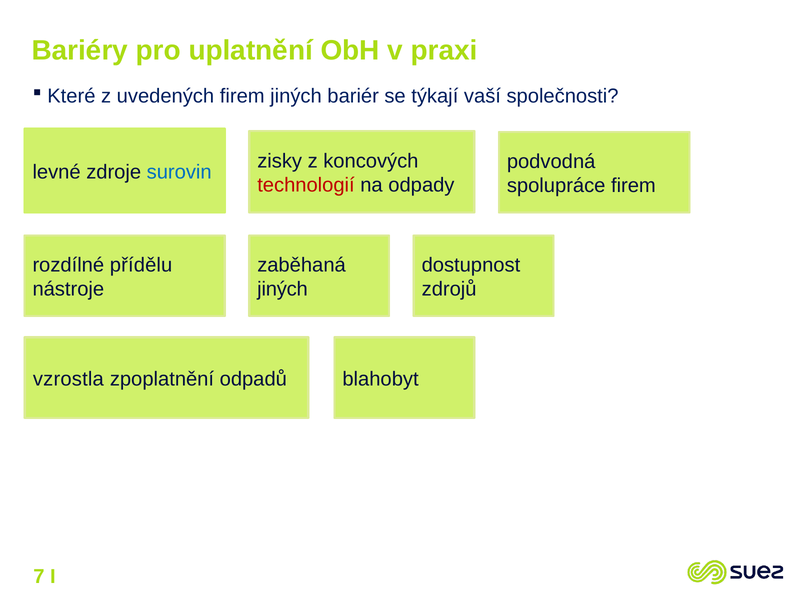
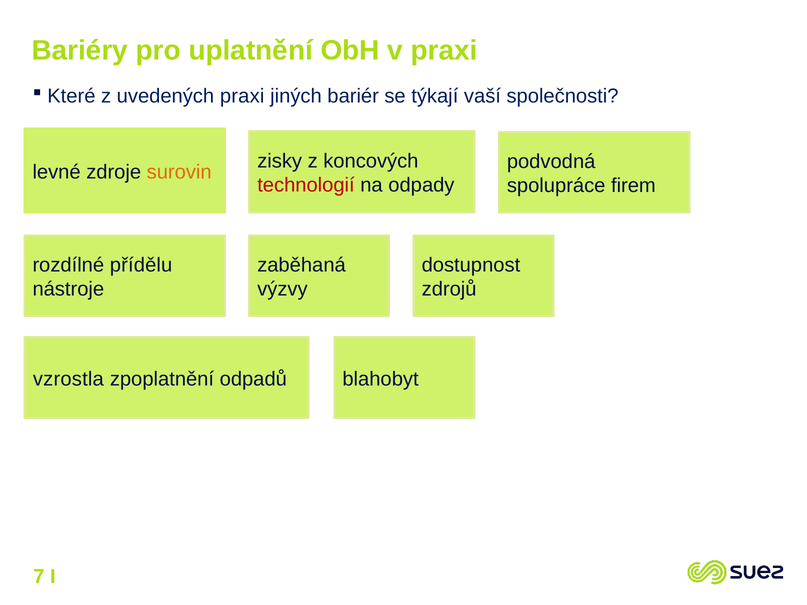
uvedených firem: firem -> praxi
surovin colour: blue -> orange
jiných at (283, 289): jiných -> výzvy
